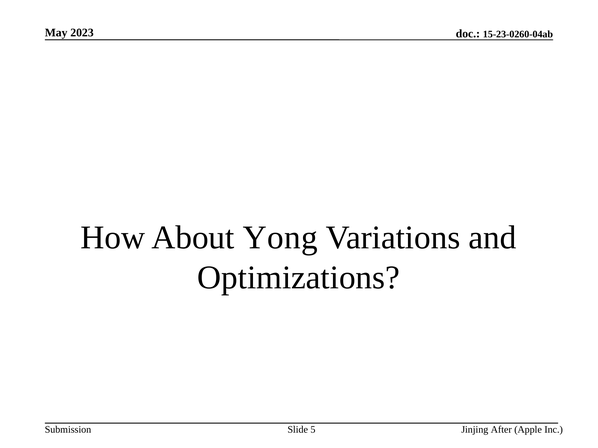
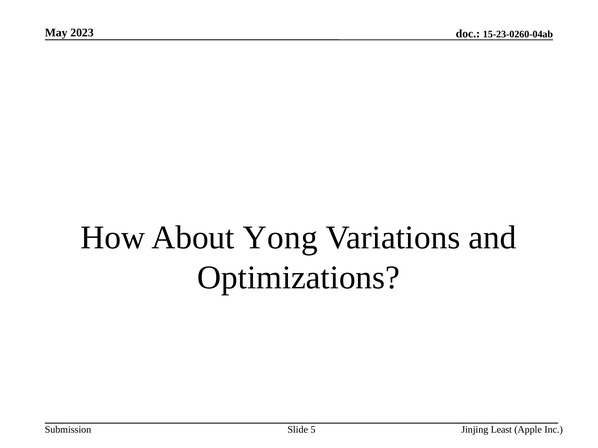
After: After -> Least
